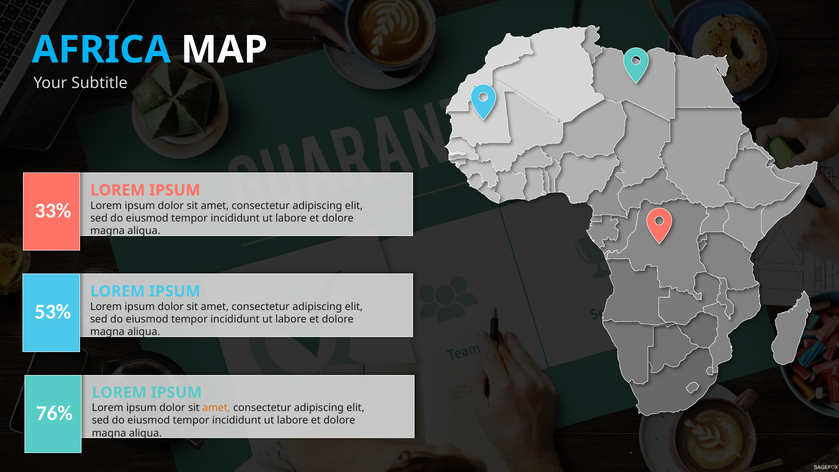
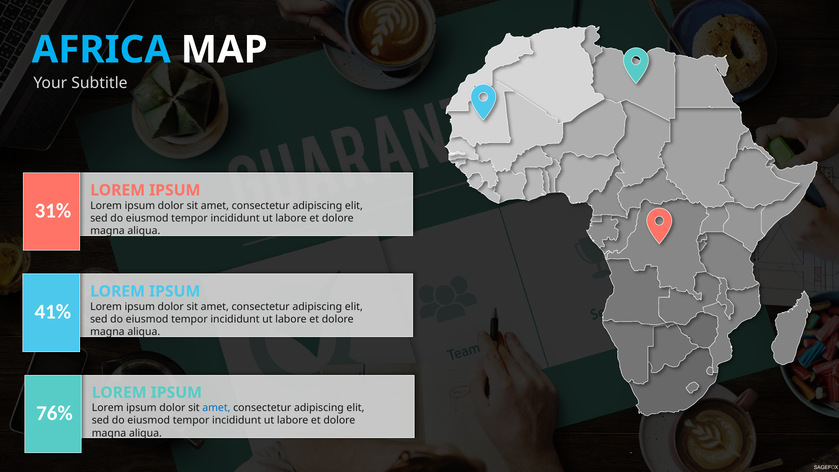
33%: 33% -> 31%
53%: 53% -> 41%
amet at (216, 408) colour: orange -> blue
